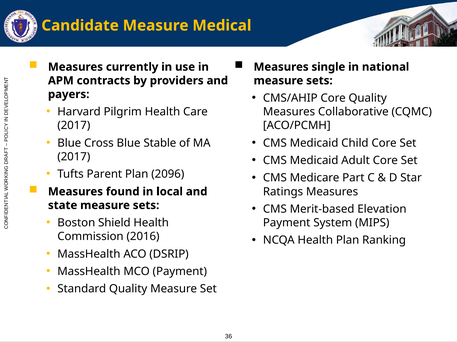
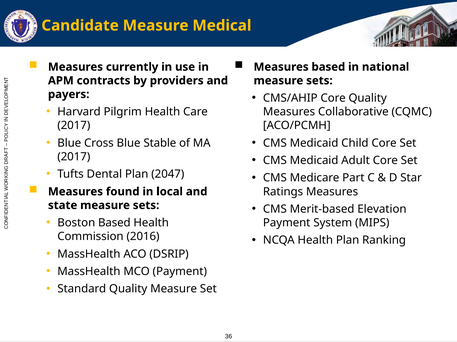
Measures single: single -> based
Parent: Parent -> Dental
2096: 2096 -> 2047
Boston Shield: Shield -> Based
